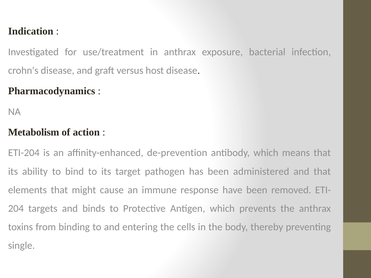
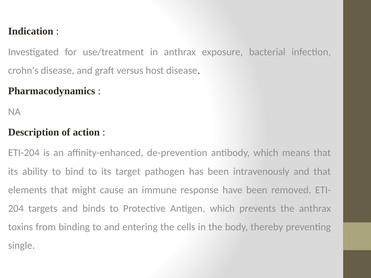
Metabolism: Metabolism -> Description
administered: administered -> intravenously
